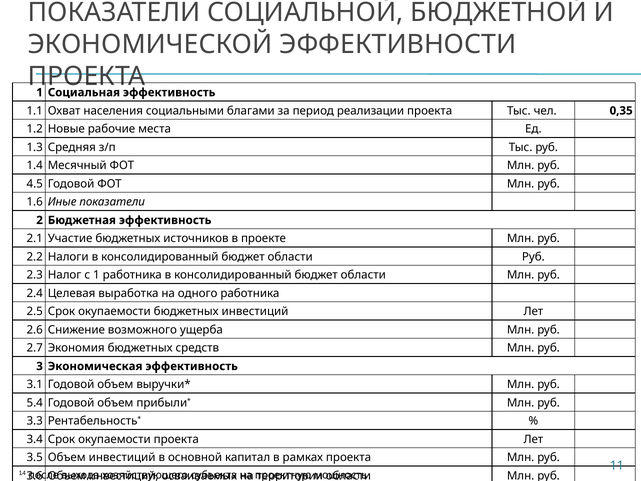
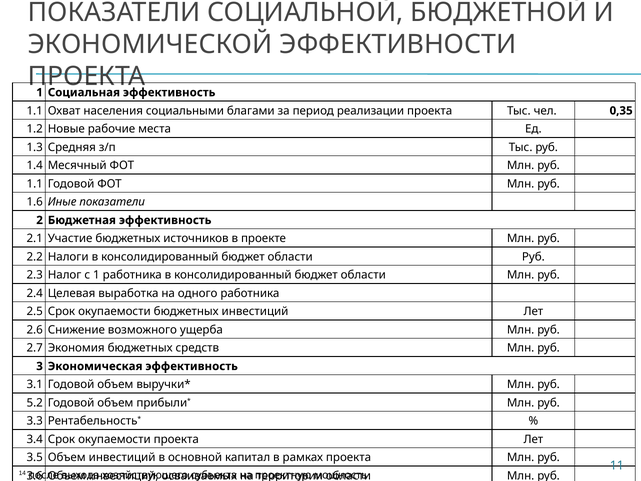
4.5 at (35, 184): 4.5 -> 1.1
5.4: 5.4 -> 5.2
